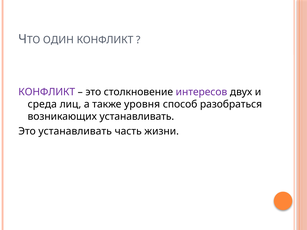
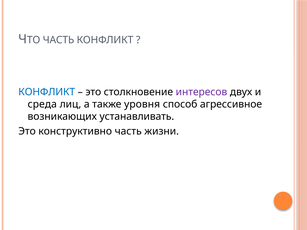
ОДИН at (58, 40): ОДИН -> ЧАСТЬ
КОНФЛИКТ at (47, 92) colour: purple -> blue
разобраться: разобраться -> агрессивное
Это устанавливать: устанавливать -> конструктивно
